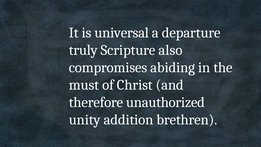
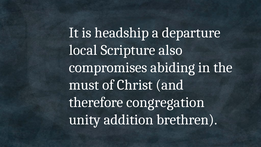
universal: universal -> headship
truly: truly -> local
unauthorized: unauthorized -> congregation
